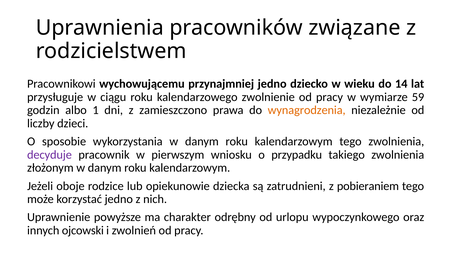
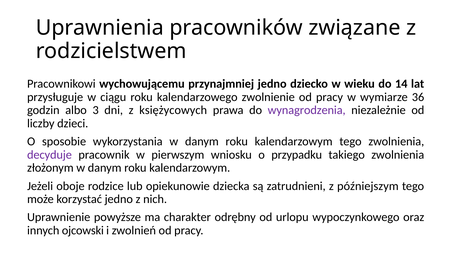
59: 59 -> 36
1: 1 -> 3
zamieszczono: zamieszczono -> księżycowych
wynagrodzenia colour: orange -> purple
pobieraniem: pobieraniem -> późniejszym
